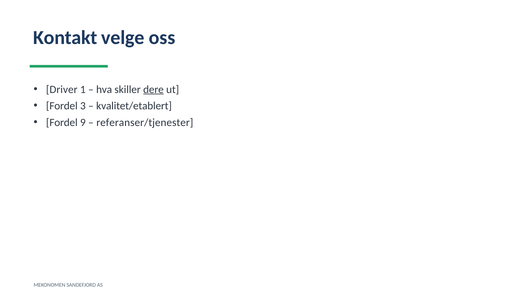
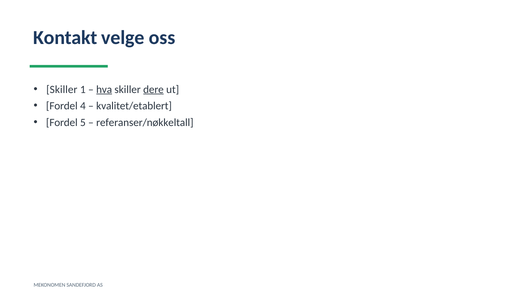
Driver at (62, 90): Driver -> Skiller
hva underline: none -> present
3: 3 -> 4
9: 9 -> 5
referanser/tjenester: referanser/tjenester -> referanser/nøkkeltall
